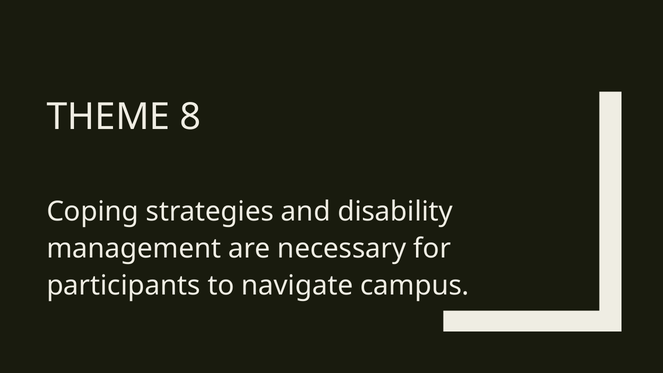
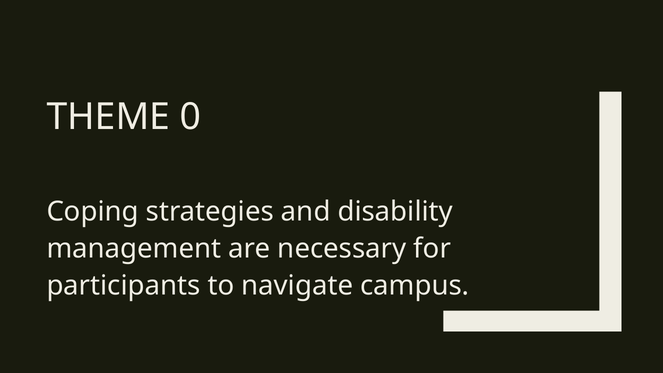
8: 8 -> 0
